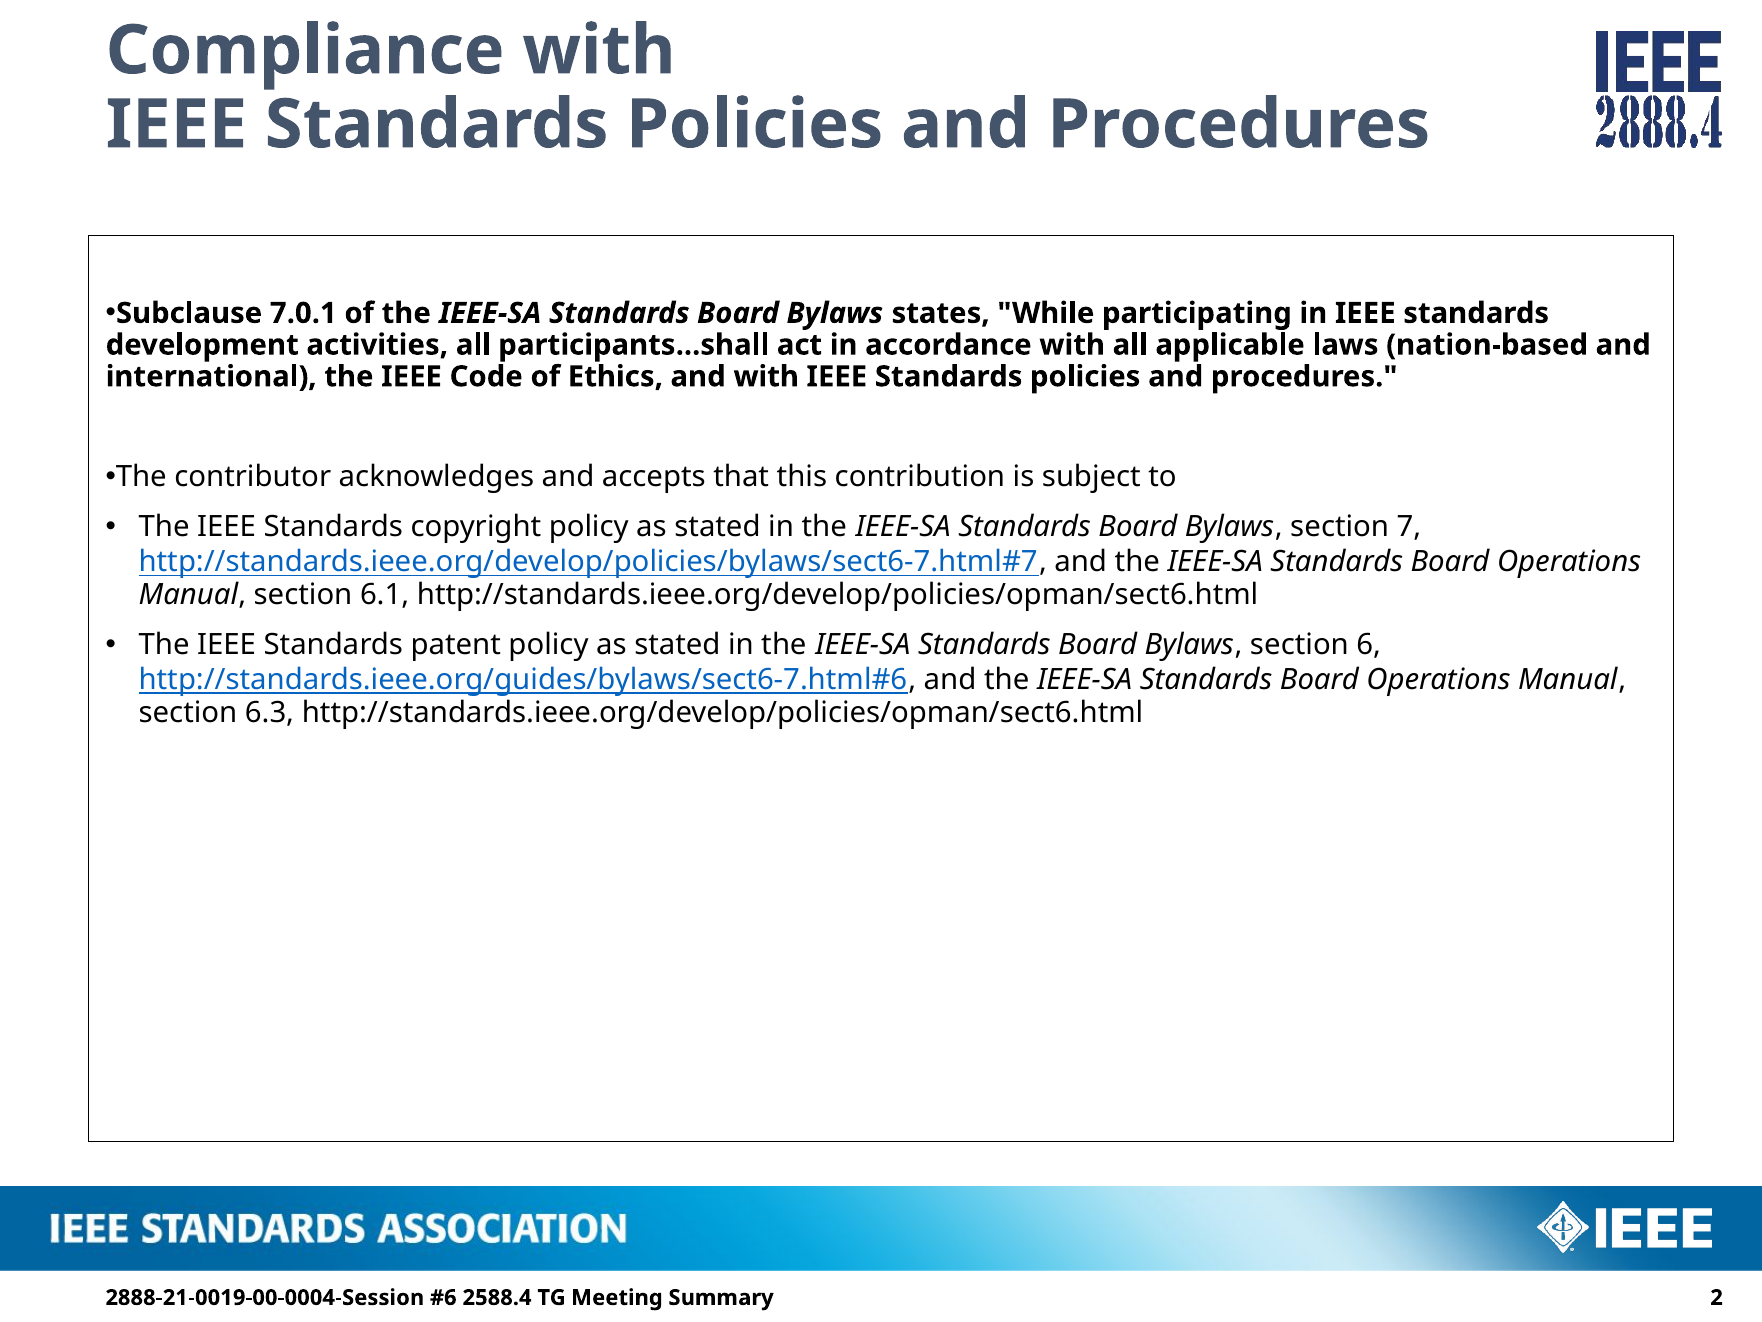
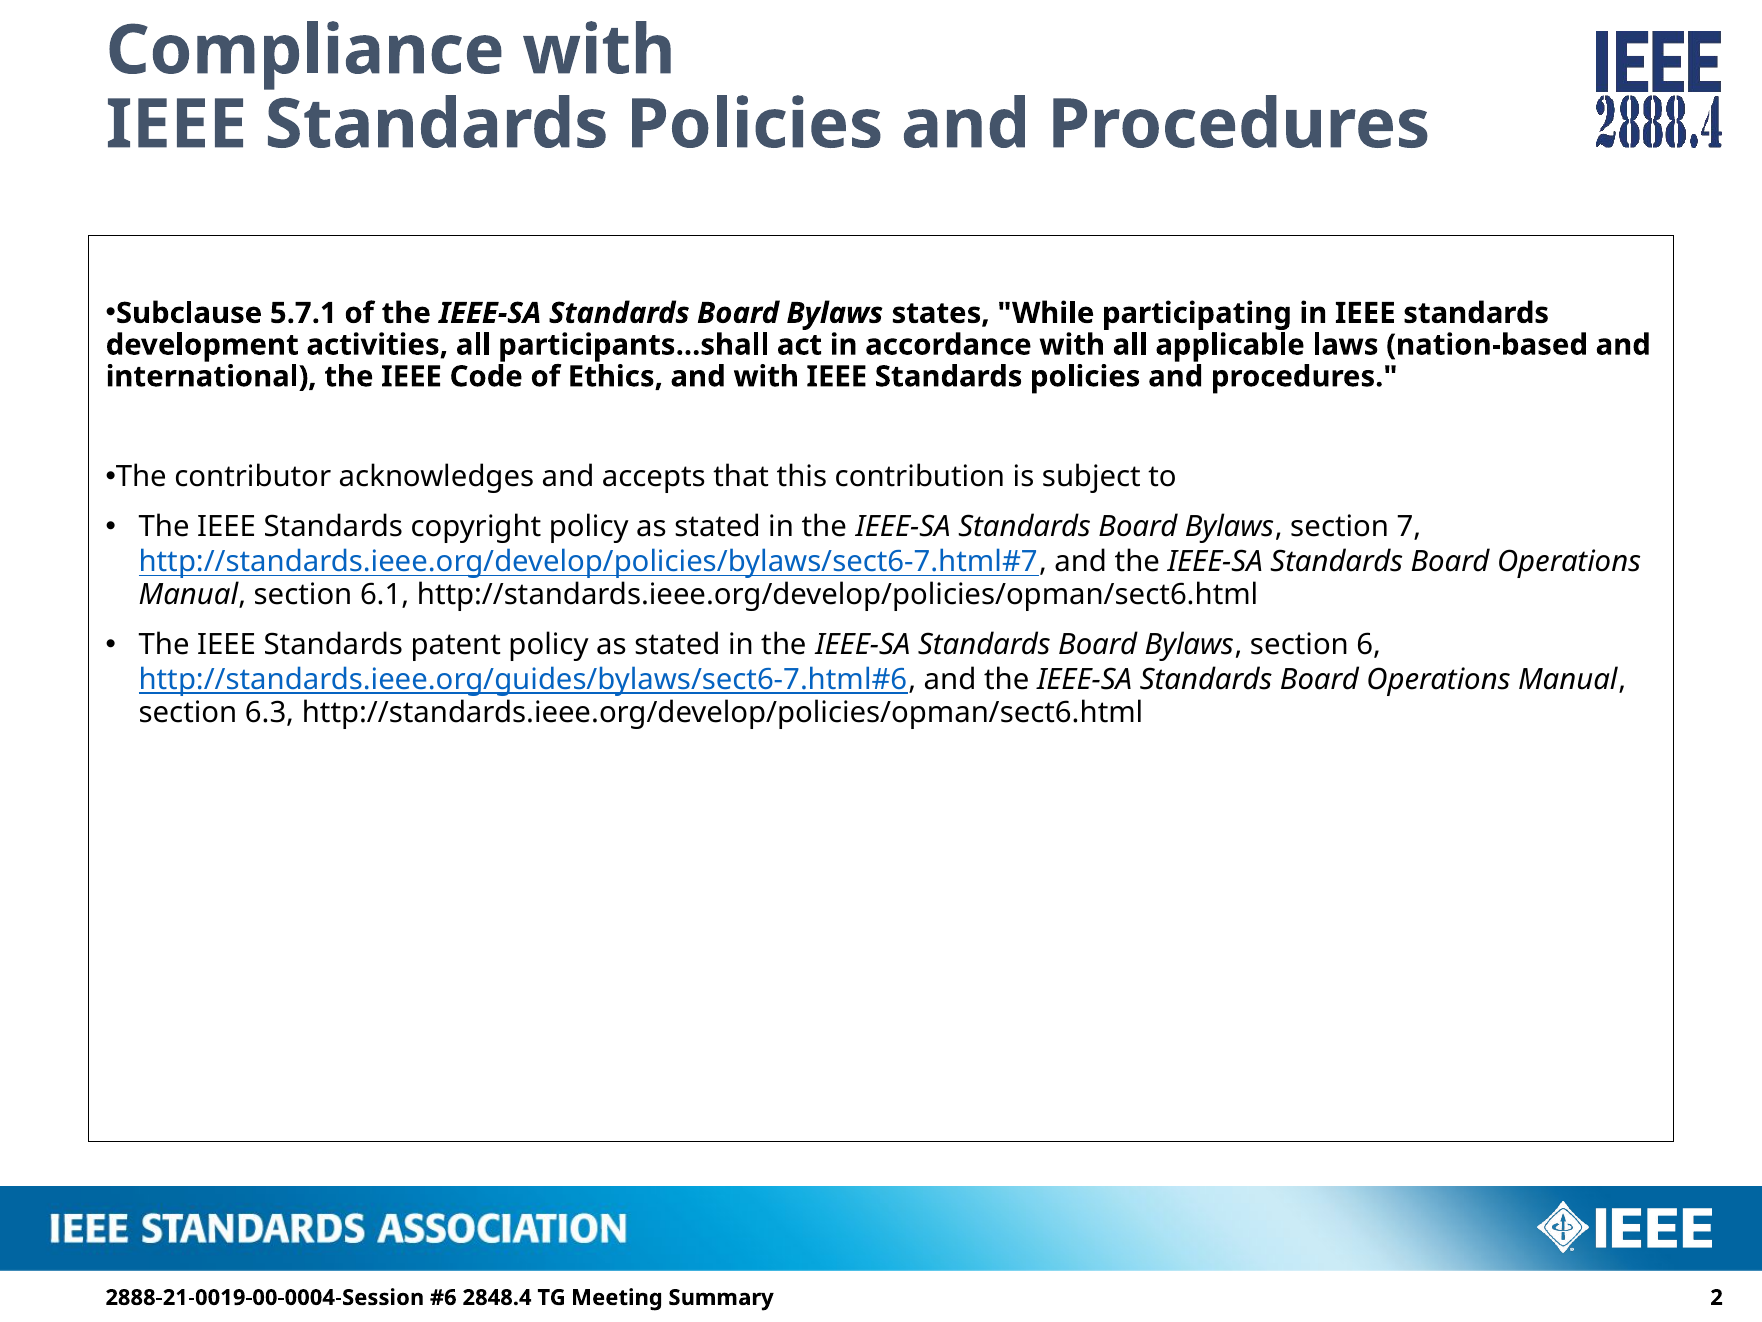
7.0.1: 7.0.1 -> 5.7.1
2588.4: 2588.4 -> 2848.4
